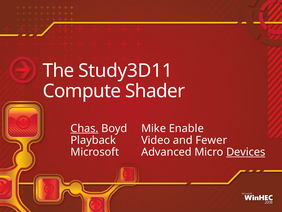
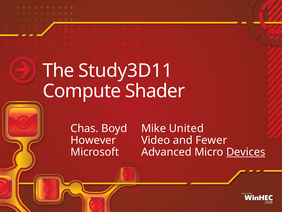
Chas underline: present -> none
Enable: Enable -> United
Playback: Playback -> However
